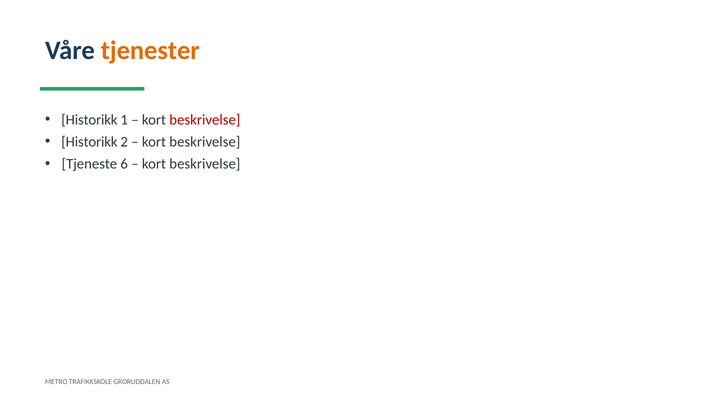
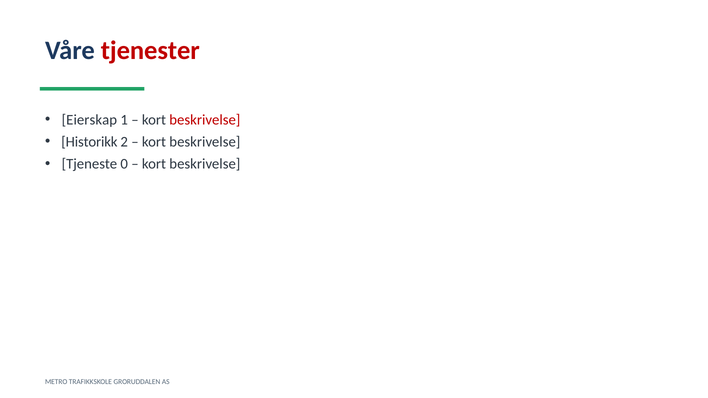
tjenester colour: orange -> red
Historikk at (89, 120): Historikk -> Eierskap
6: 6 -> 0
